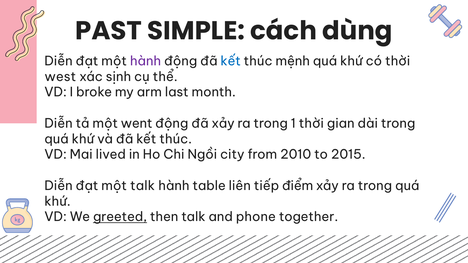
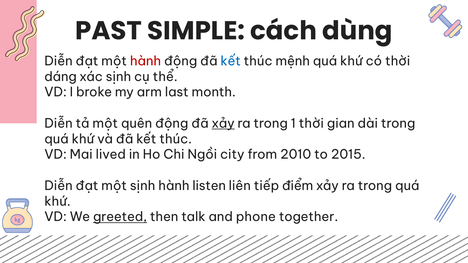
hành at (145, 61) colour: purple -> red
west: west -> dáng
went: went -> quên
xảy at (223, 124) underline: none -> present
một talk: talk -> sịnh
table: table -> listen
